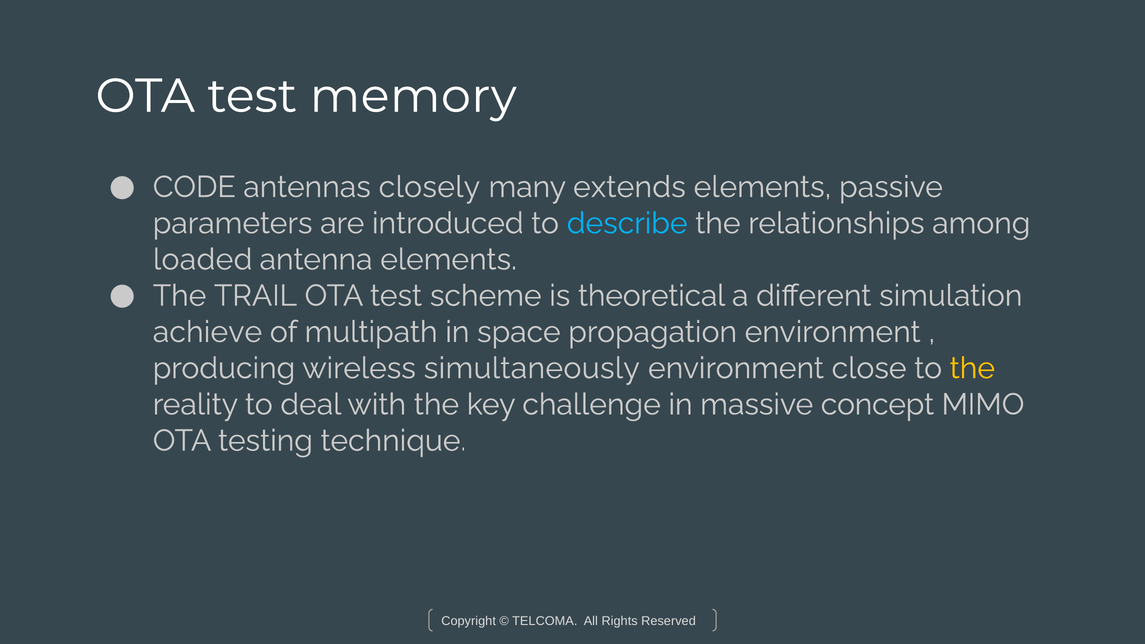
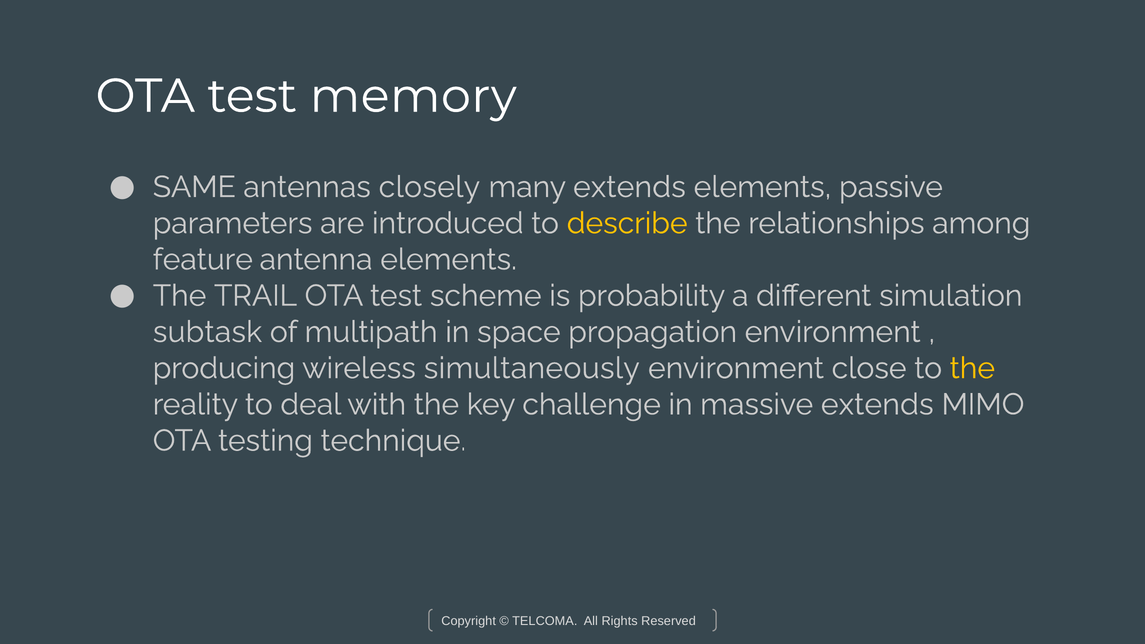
CODE: CODE -> SAME
describe colour: light blue -> yellow
loaded: loaded -> feature
theoretical: theoretical -> probability
achieve: achieve -> subtask
massive concept: concept -> extends
